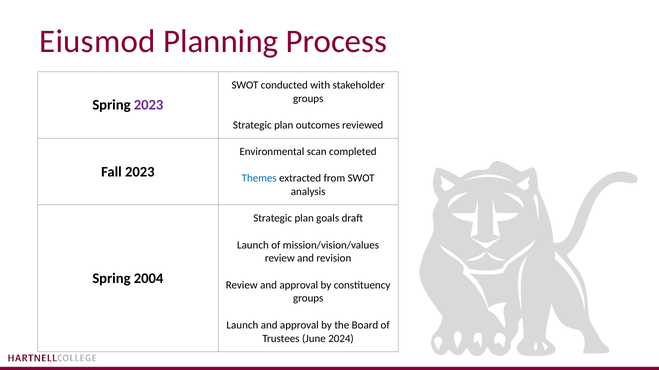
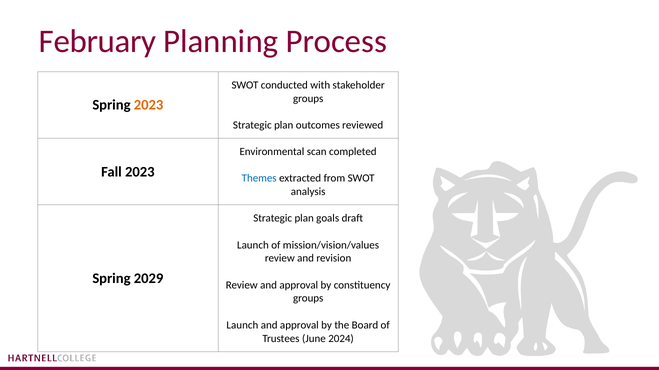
Eiusmod: Eiusmod -> February
2023 at (149, 105) colour: purple -> orange
2004: 2004 -> 2029
